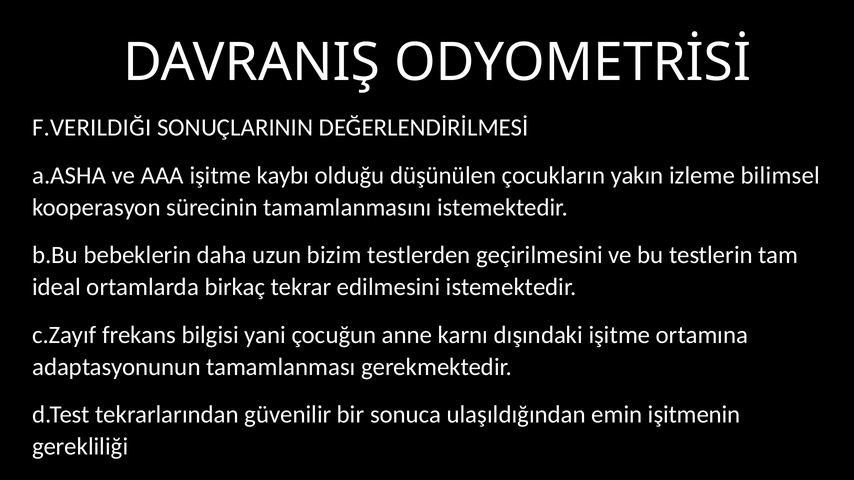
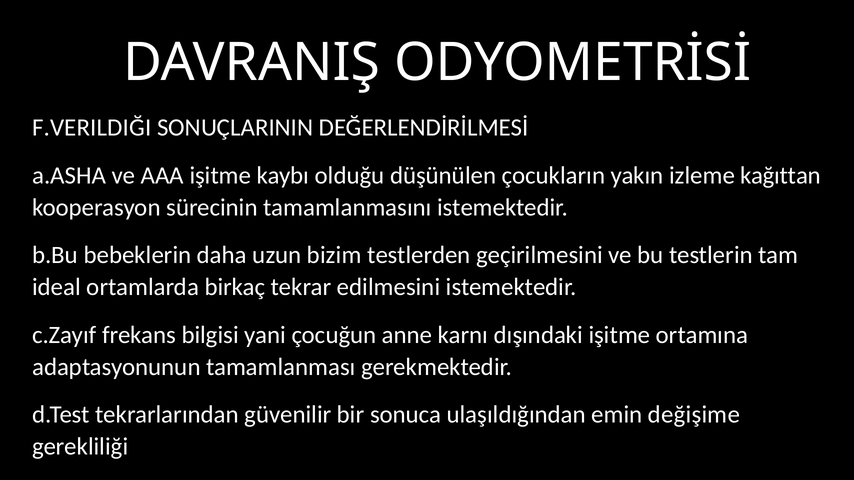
bilimsel: bilimsel -> kağıttan
işitmenin: işitmenin -> değişime
